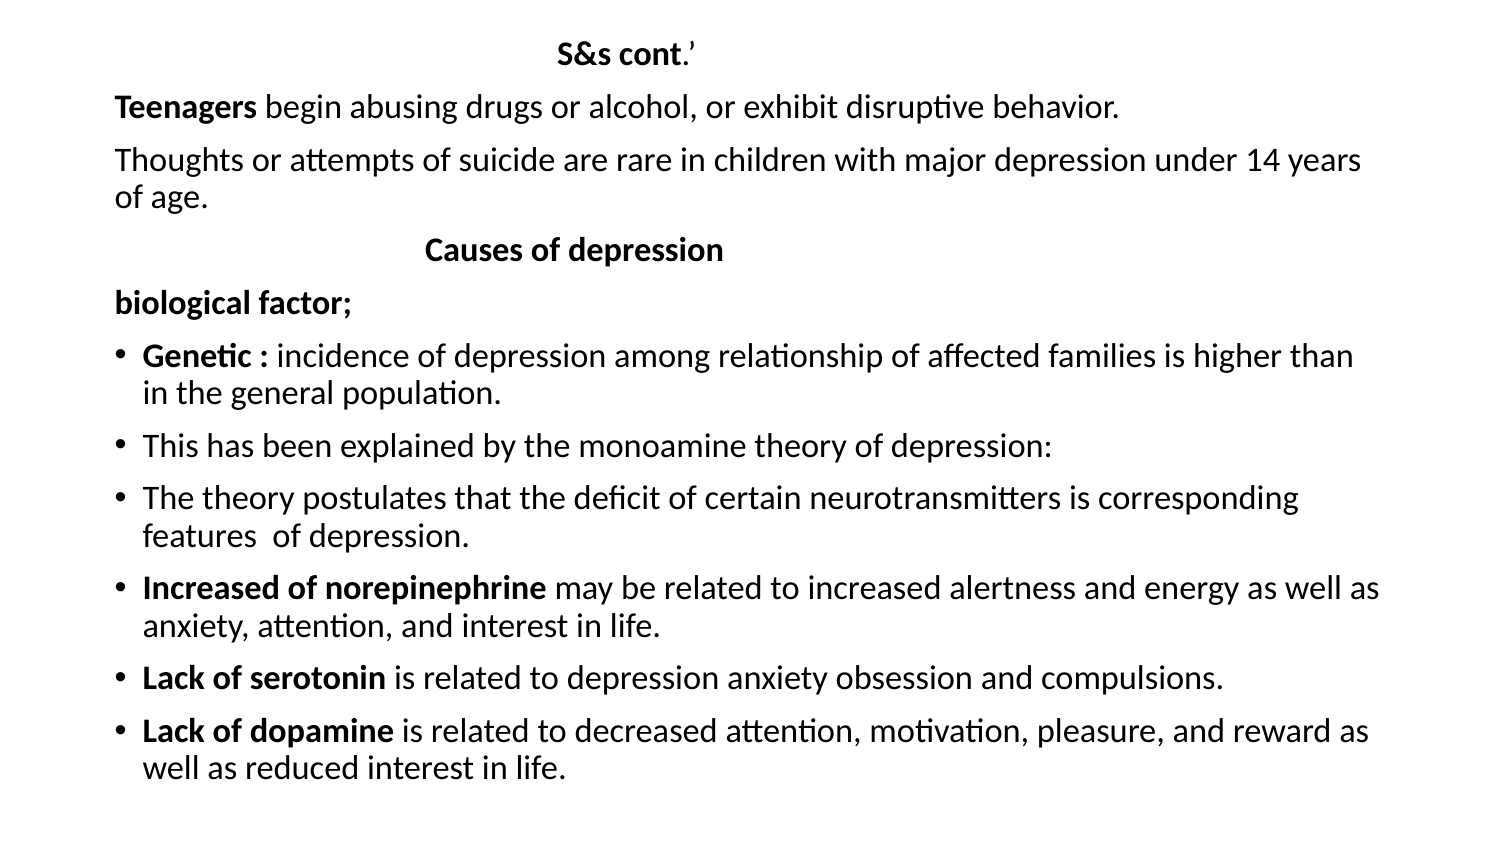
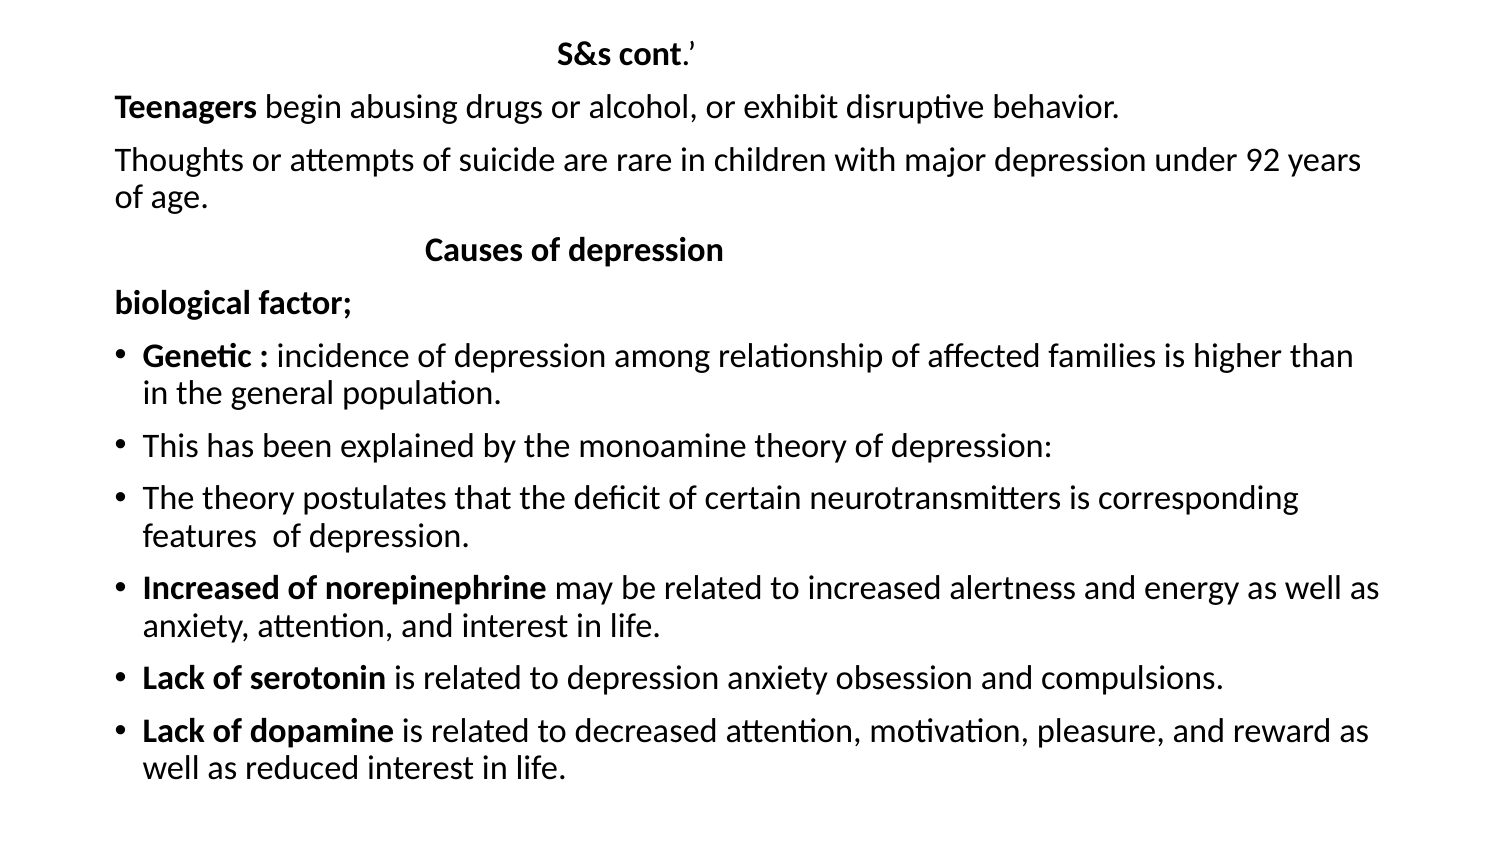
14: 14 -> 92
